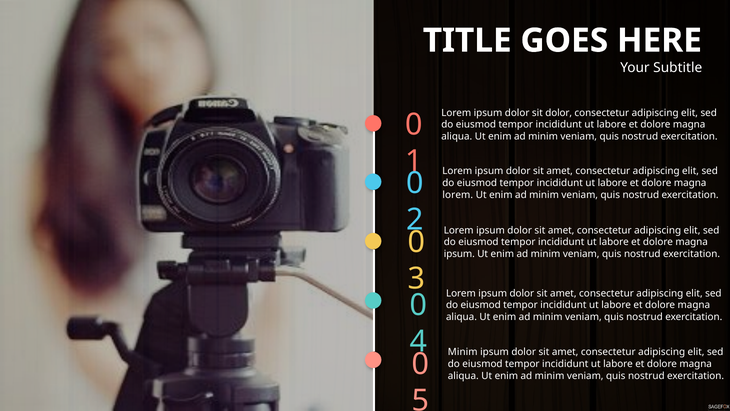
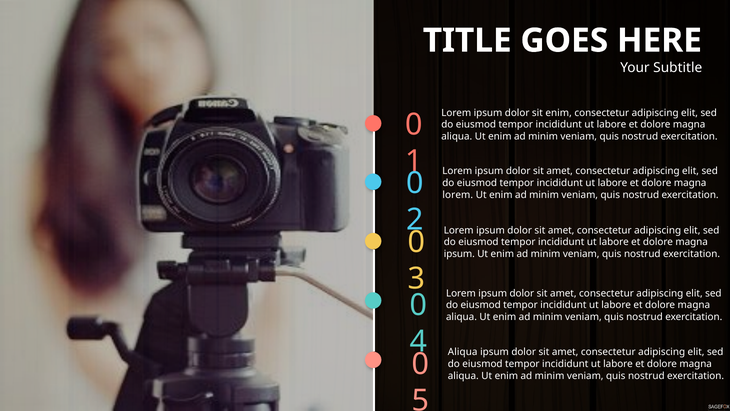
sit dolor: dolor -> enim
Minim at (463, 352): Minim -> Aliqua
